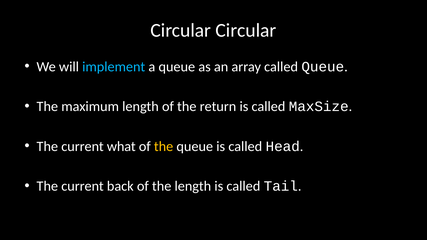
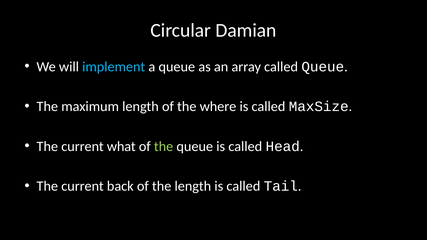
Circular Circular: Circular -> Damian
return: return -> where
the at (164, 147) colour: yellow -> light green
